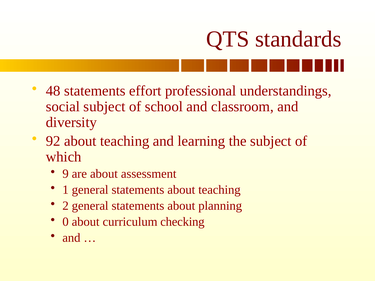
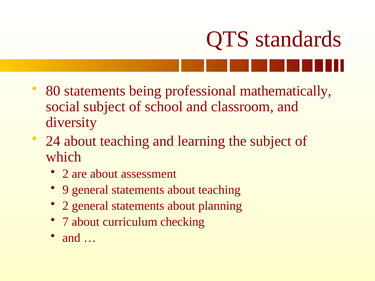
48: 48 -> 80
effort: effort -> being
understandings: understandings -> mathematically
92: 92 -> 24
9 at (66, 174): 9 -> 2
1: 1 -> 9
0: 0 -> 7
